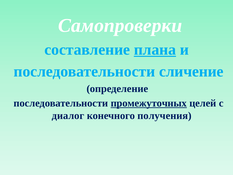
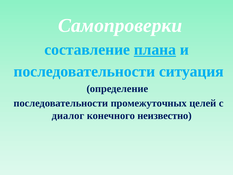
сличение: сличение -> ситуация
промежуточных underline: present -> none
получения: получения -> неизвестно
